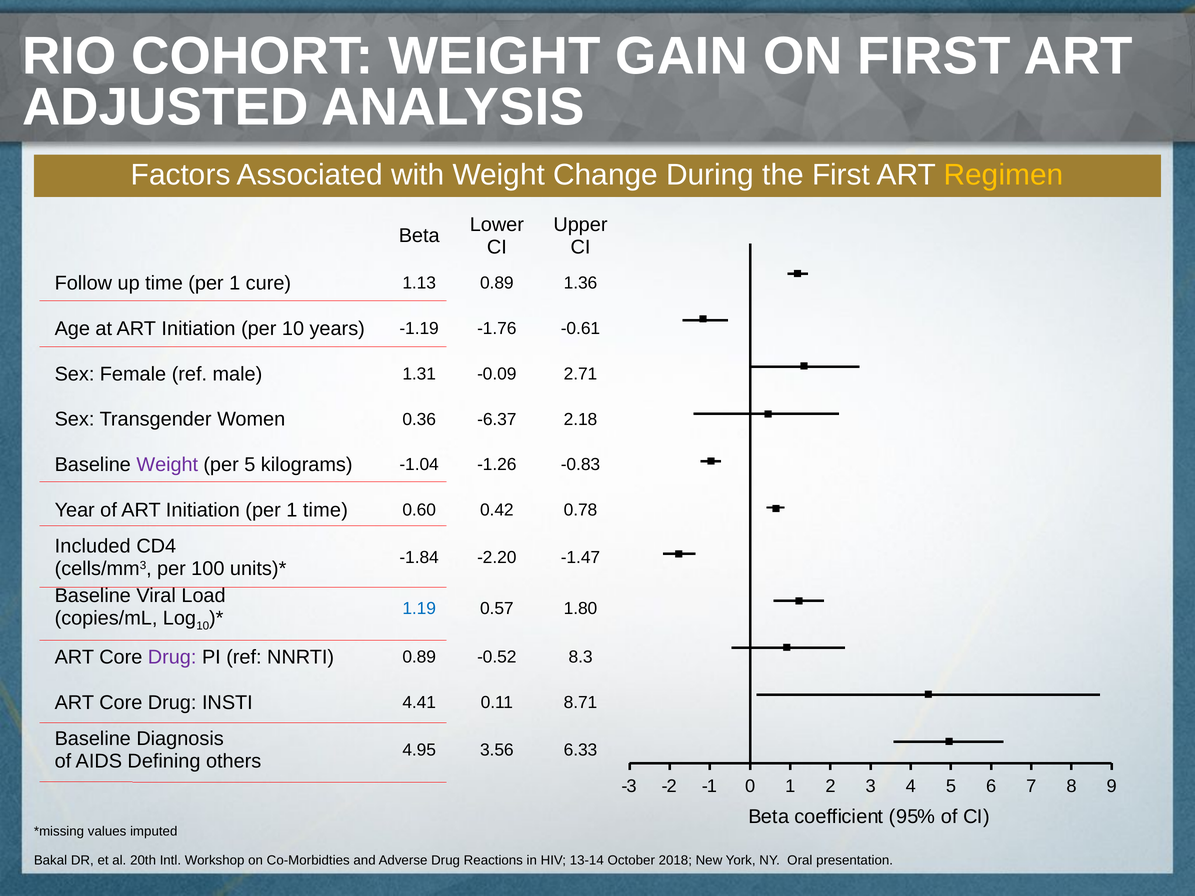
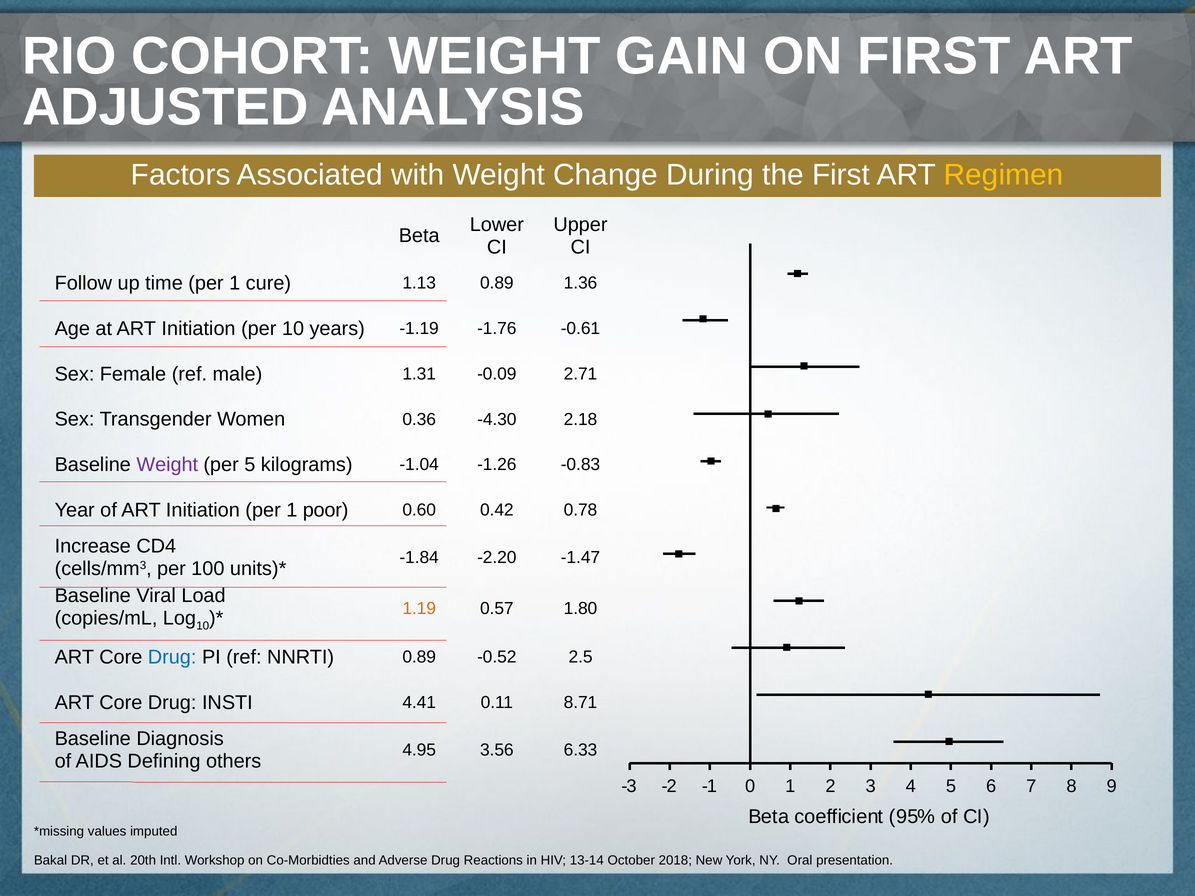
-6.37: -6.37 -> -4.30
1 time: time -> poor
Included: Included -> Increase
1.19 colour: blue -> orange
Drug at (172, 658) colour: purple -> blue
8.3: 8.3 -> 2.5
